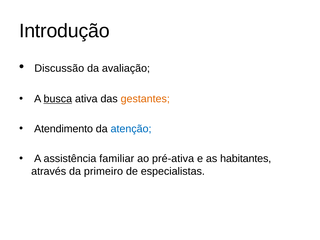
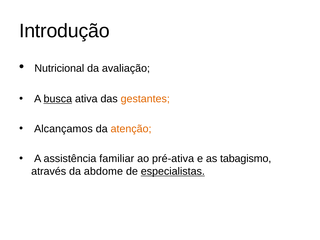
Discussão: Discussão -> Nutricional
Atendimento: Atendimento -> Alcançamos
atenção colour: blue -> orange
habitantes: habitantes -> tabagismo
primeiro: primeiro -> abdome
especialistas underline: none -> present
